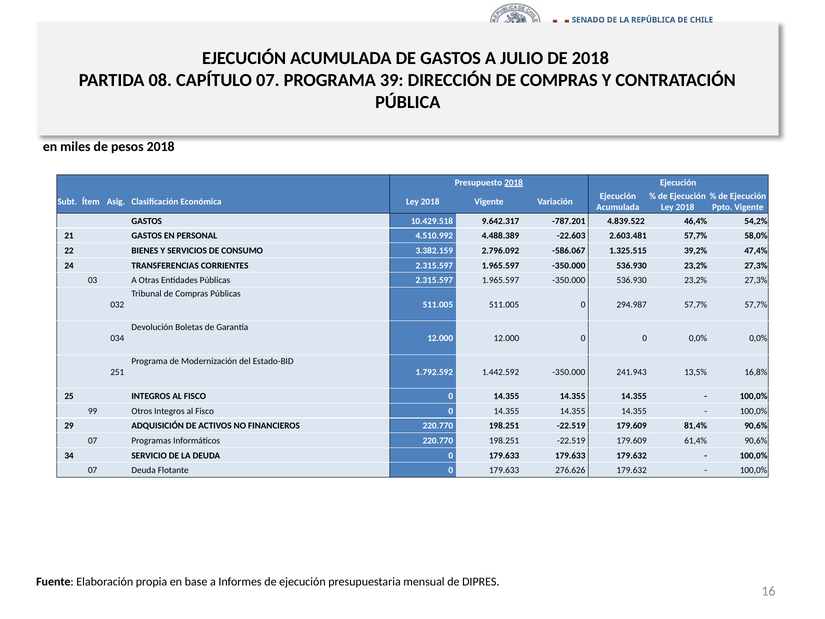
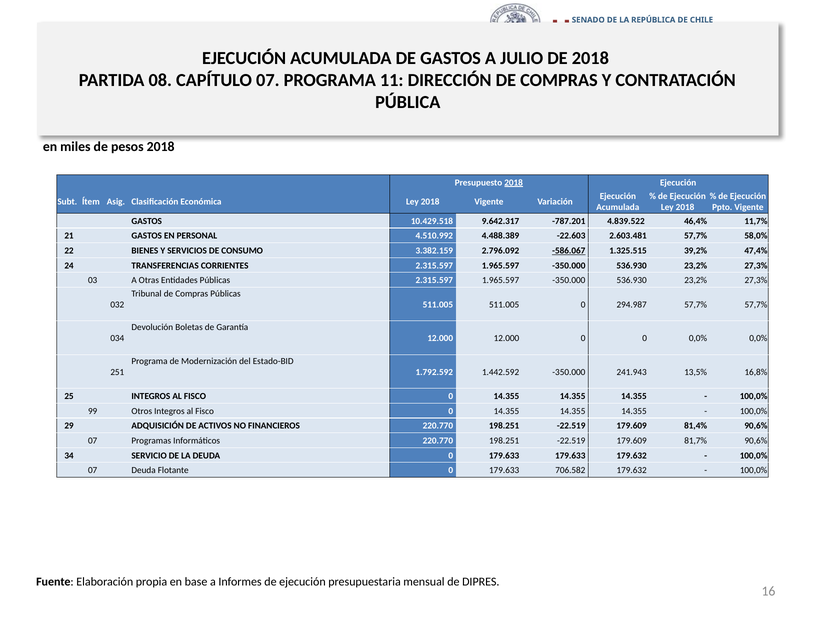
39: 39 -> 11
54,2%: 54,2% -> 11,7%
-586.067 underline: none -> present
61,4%: 61,4% -> 81,7%
276.626: 276.626 -> 706.582
